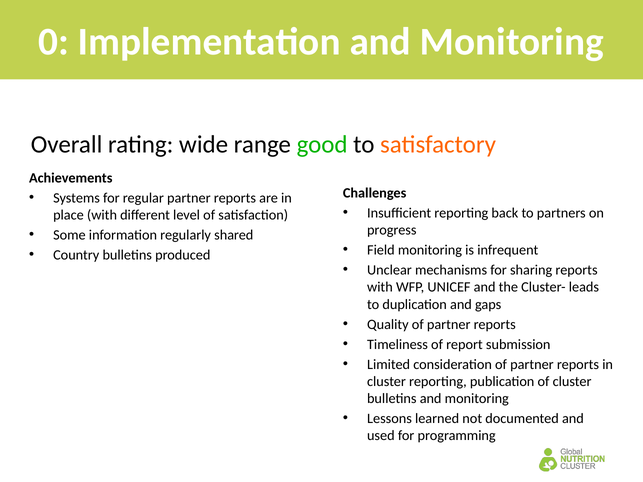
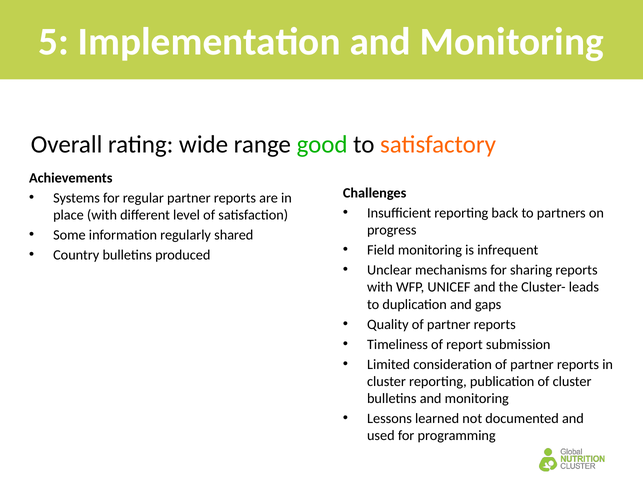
0: 0 -> 5
